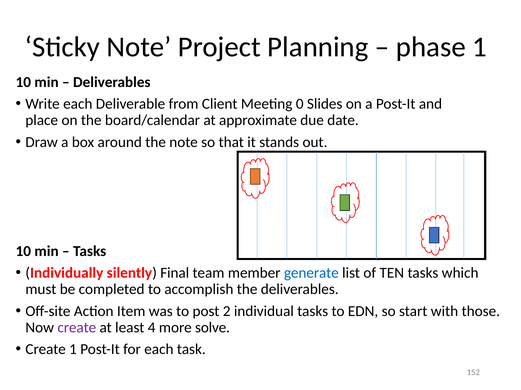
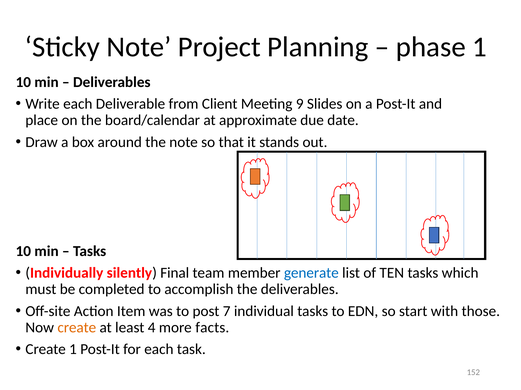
0: 0 -> 9
2: 2 -> 7
create at (77, 328) colour: purple -> orange
solve: solve -> facts
